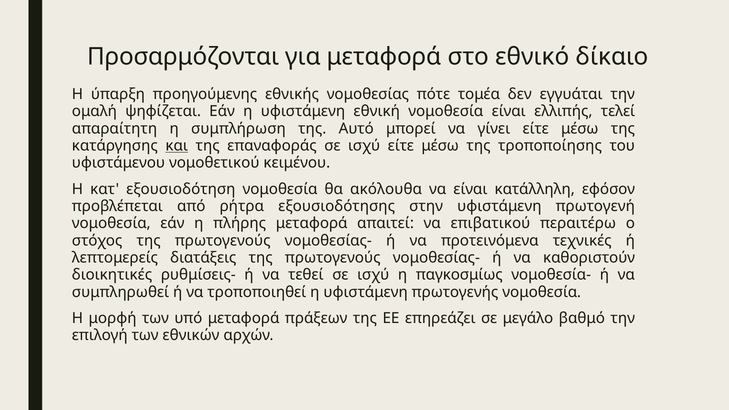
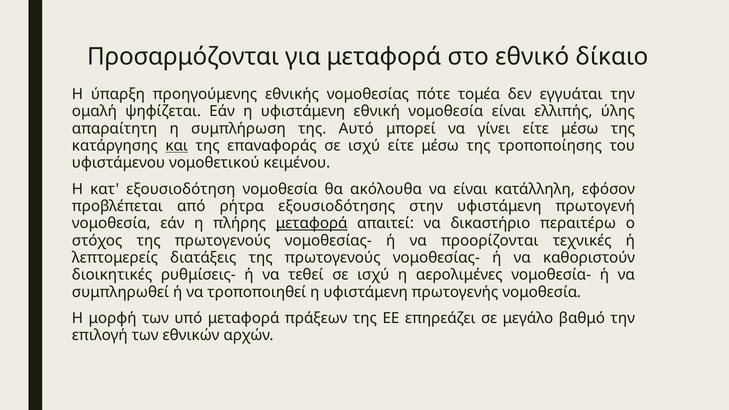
τελεί: τελεί -> ύλης
μεταφορά at (312, 223) underline: none -> present
επιβατικού: επιβατικού -> δικαστήριο
προτεινόμενα: προτεινόμενα -> προορίζονται
παγκοσμίως: παγκοσμίως -> αερολιμένες
